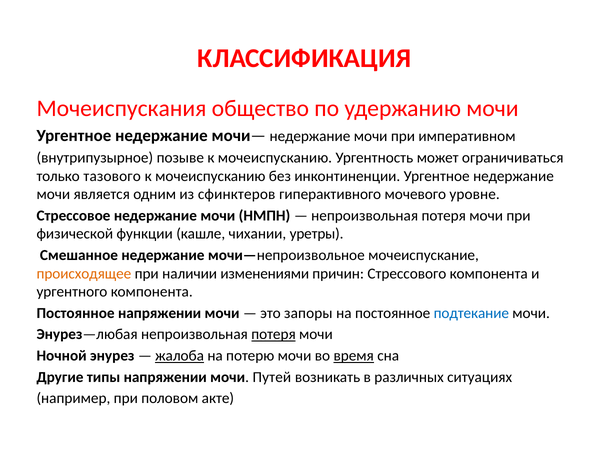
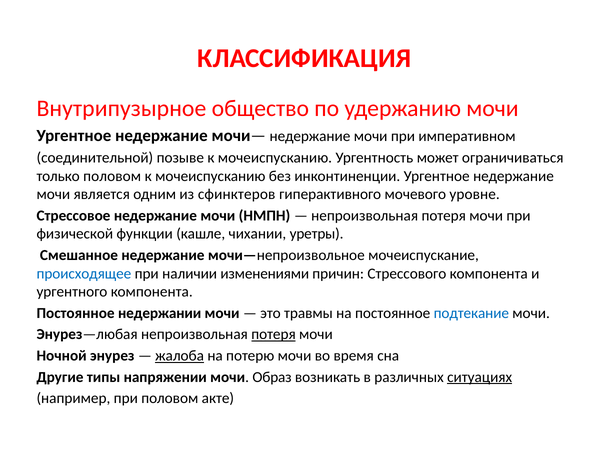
Мочеиспускания: Мочеиспускания -> Внутрипузырное
внутрипузырное: внутрипузырное -> соединительной
только тазового: тазового -> половом
происходящее colour: orange -> blue
Постоянное напряжении: напряжении -> недержании
запоры: запоры -> травмы
время underline: present -> none
Путей: Путей -> Образ
ситуациях underline: none -> present
